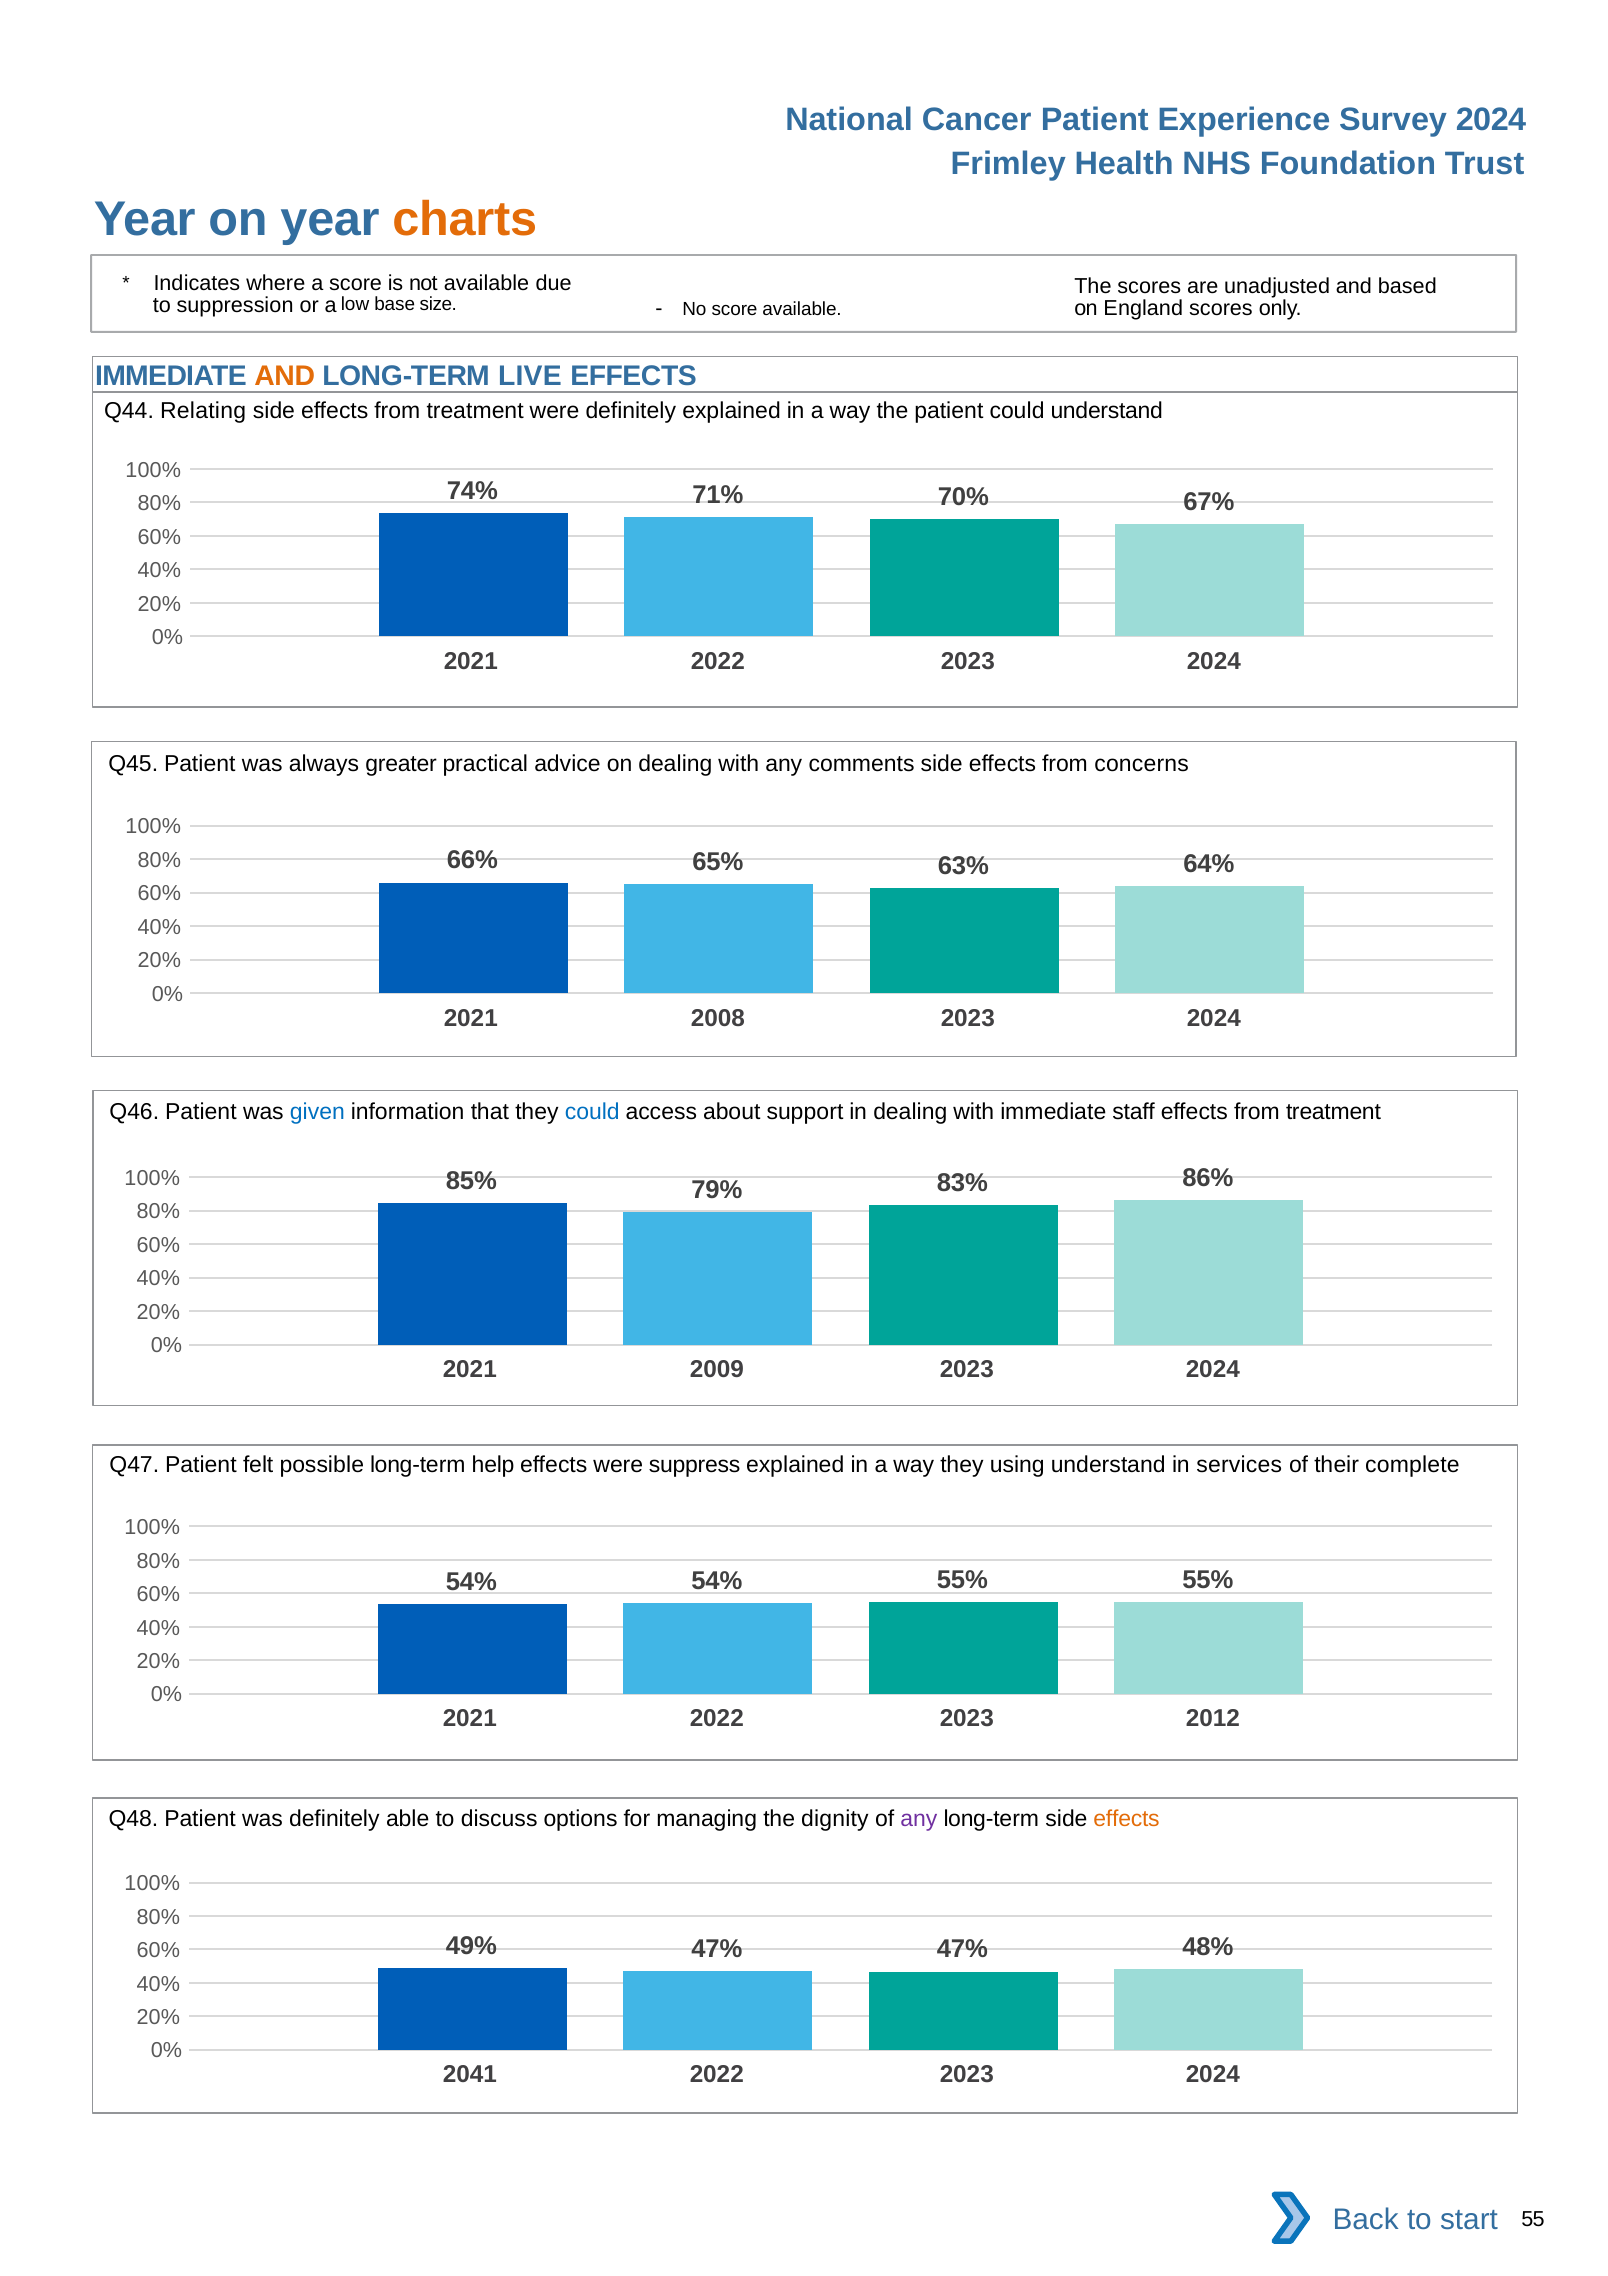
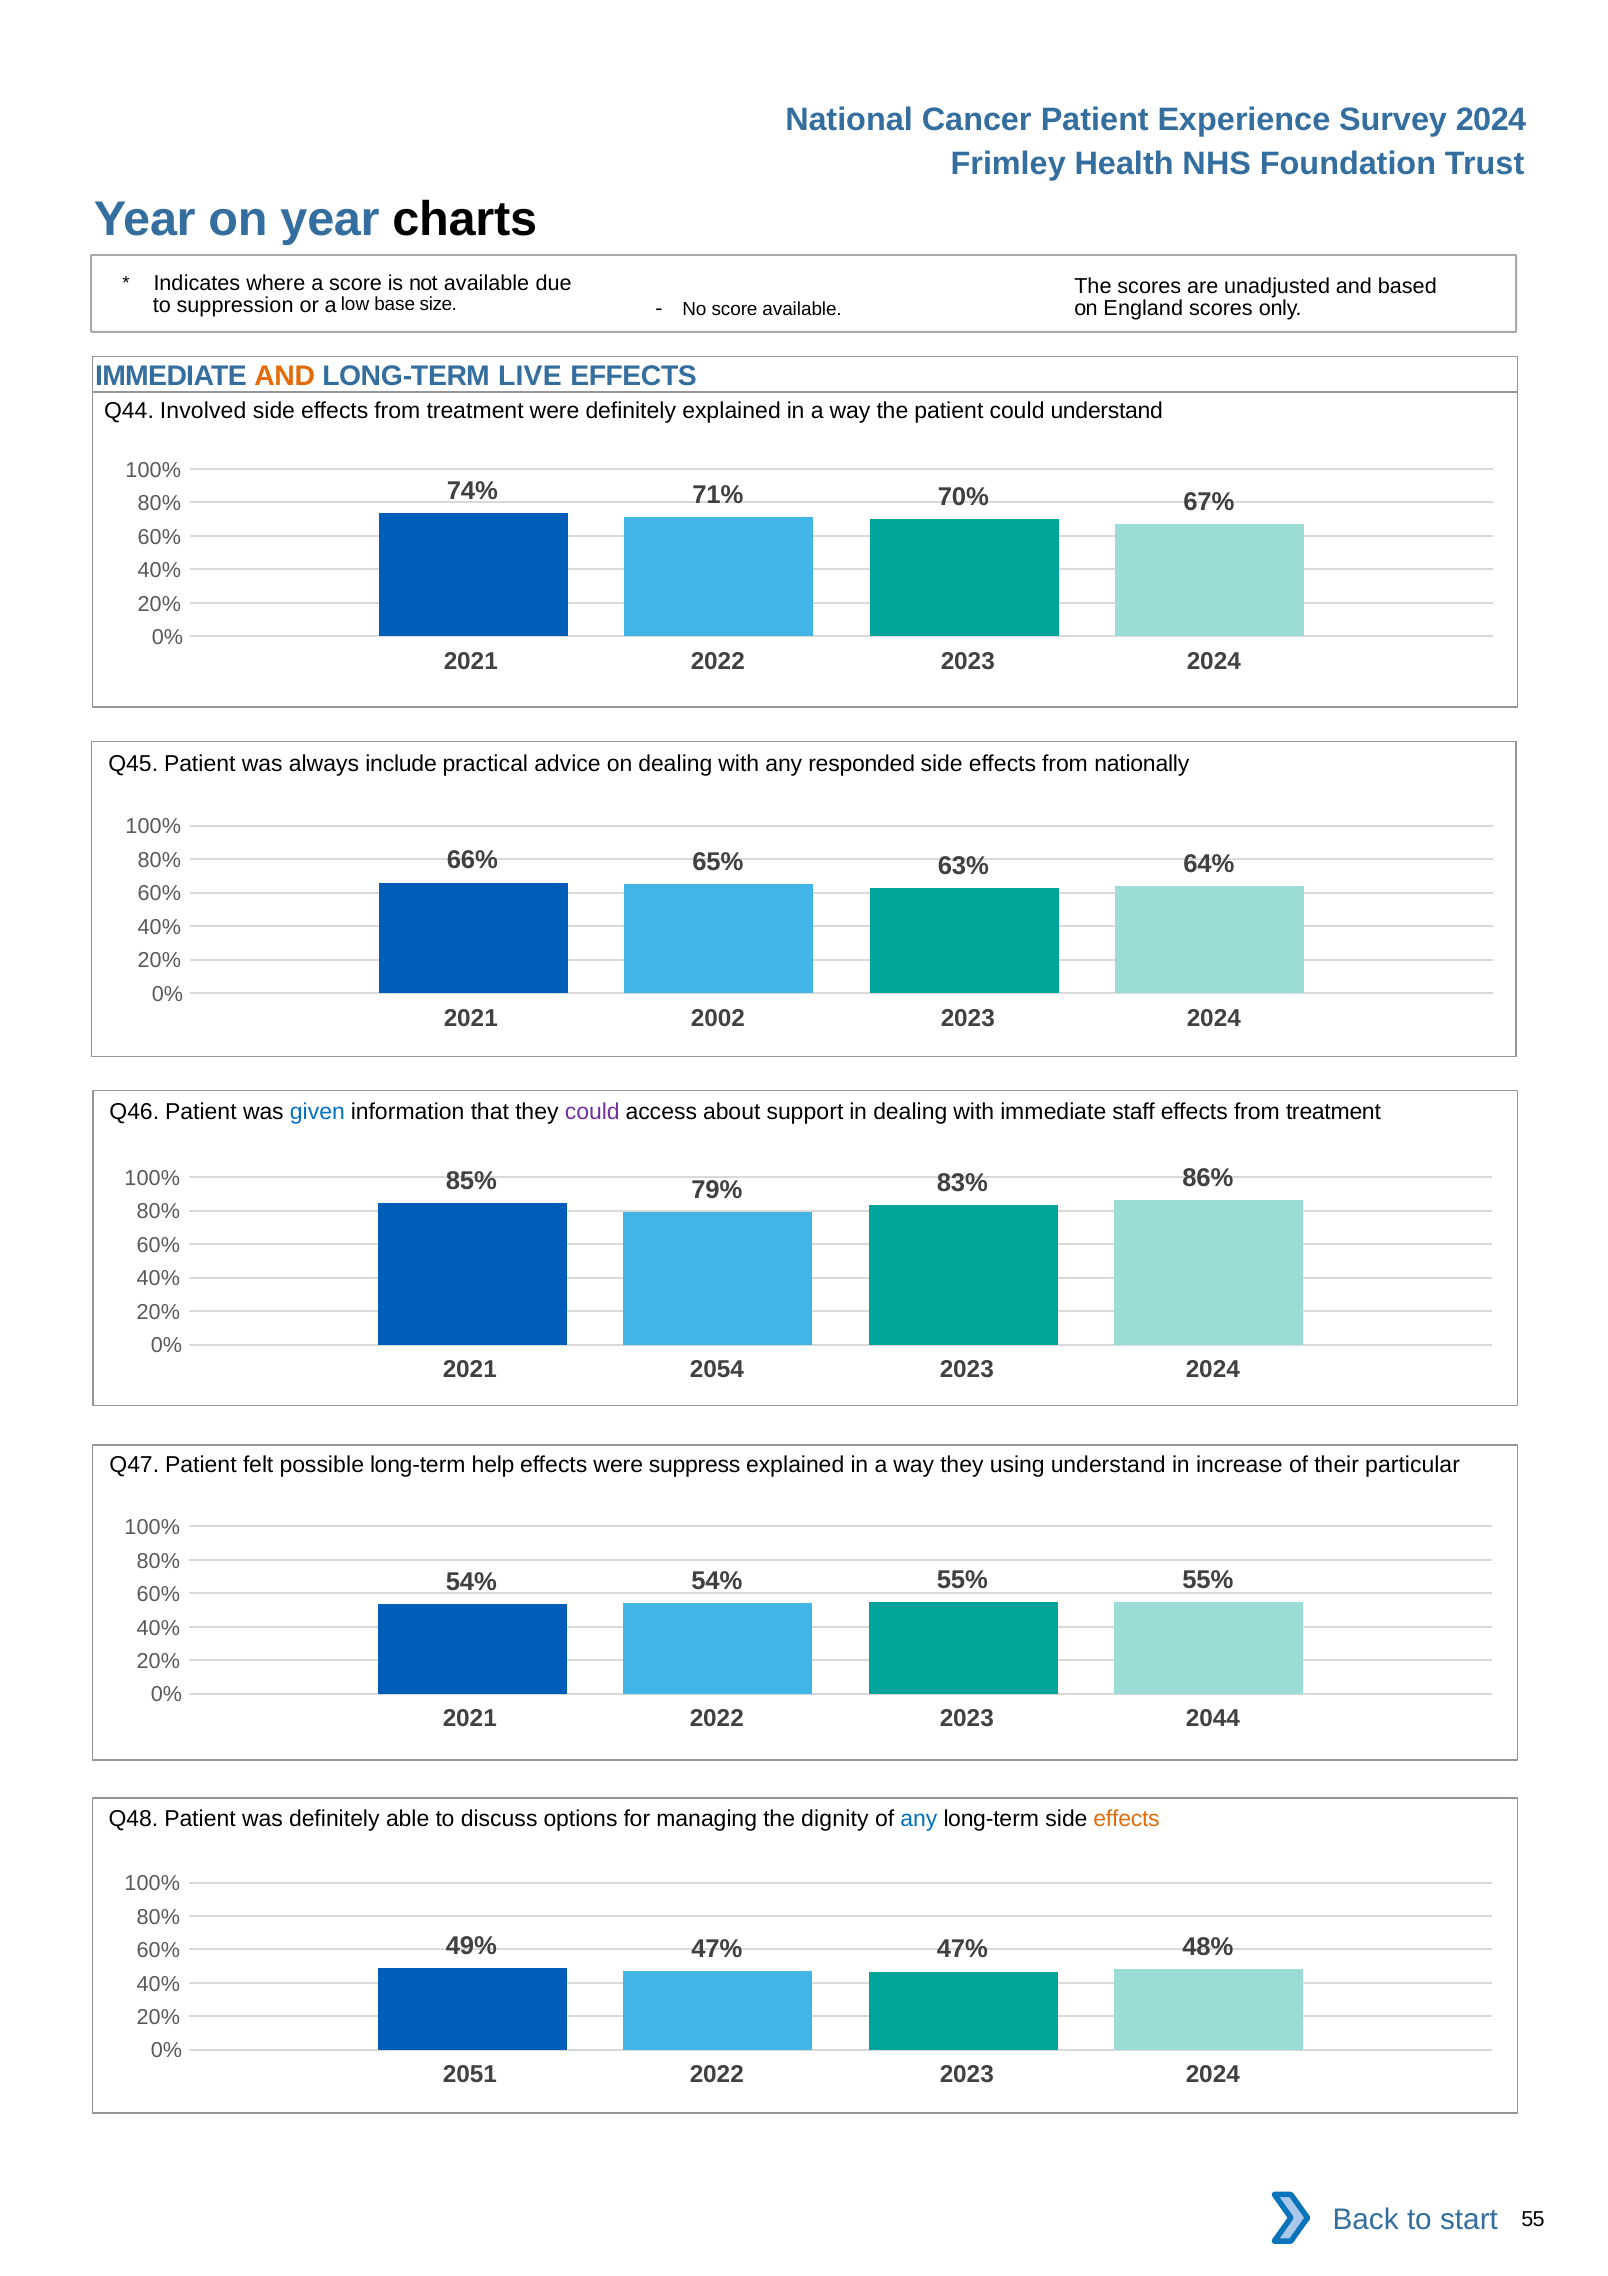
charts colour: orange -> black
Relating: Relating -> Involved
greater: greater -> include
comments: comments -> responded
concerns: concerns -> nationally
2008: 2008 -> 2002
could at (592, 1112) colour: blue -> purple
2009: 2009 -> 2054
services: services -> increase
complete: complete -> particular
2012: 2012 -> 2044
any at (919, 1819) colour: purple -> blue
2041: 2041 -> 2051
